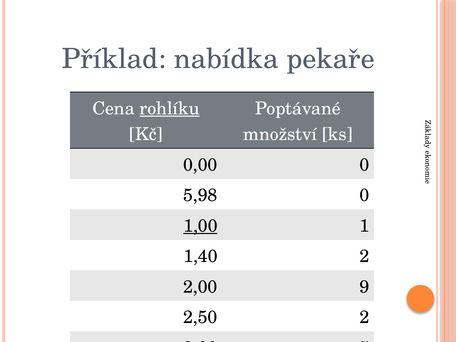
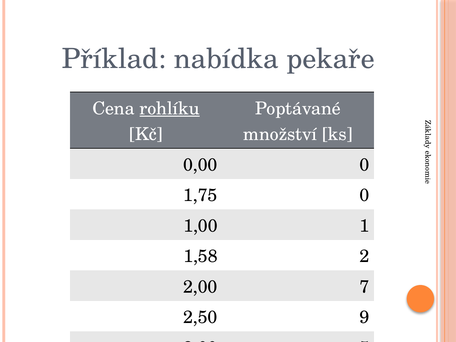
5,98: 5,98 -> 1,75
1,00 underline: present -> none
1,40: 1,40 -> 1,58
9: 9 -> 7
2,50 2: 2 -> 9
